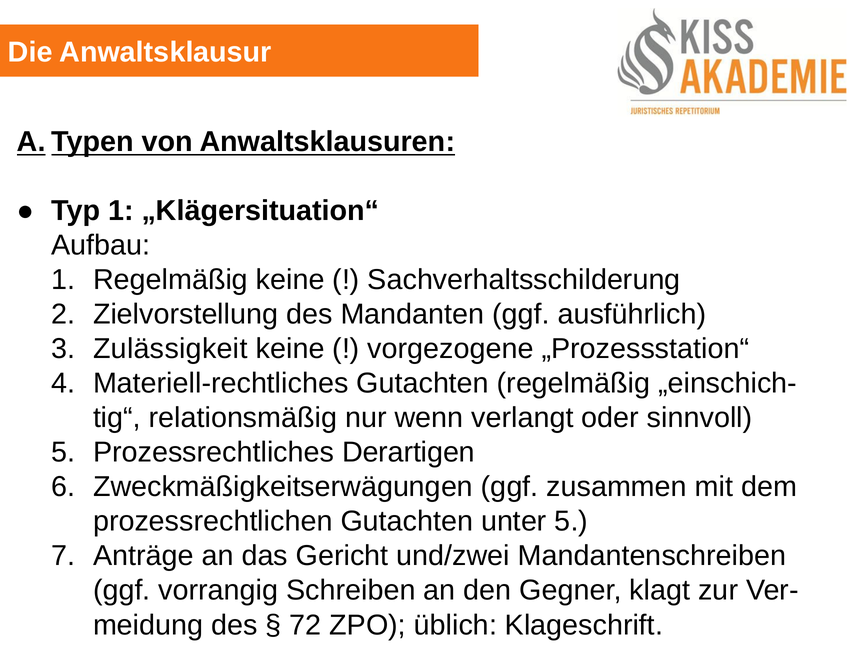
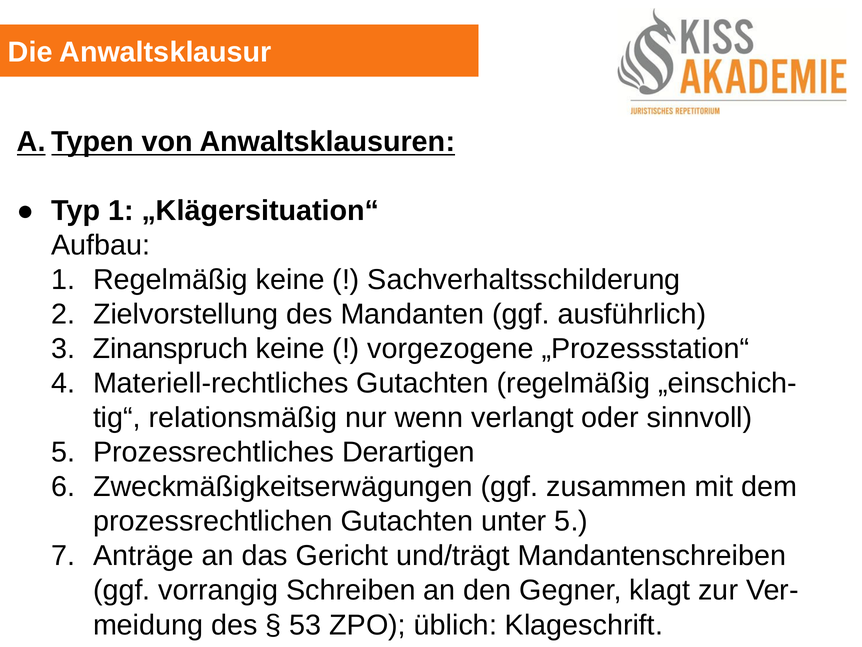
Zulässigkeit: Zulässigkeit -> Zinanspruch
und/zwei: und/zwei -> und/trägt
72: 72 -> 53
